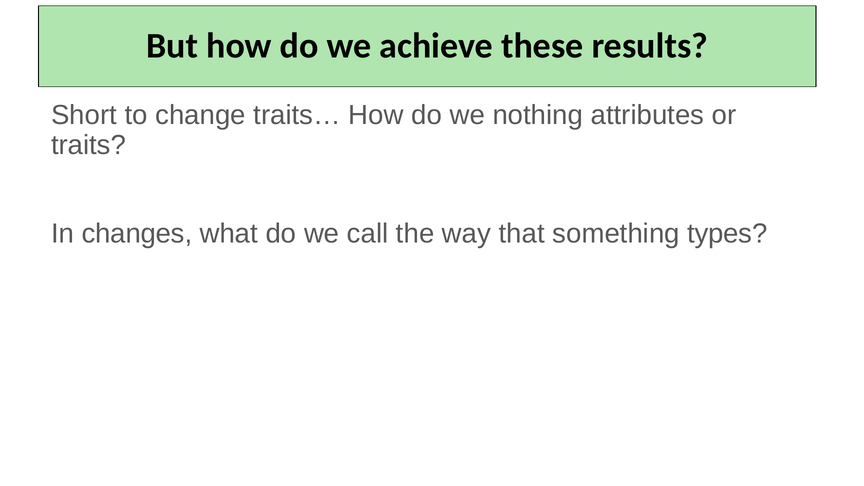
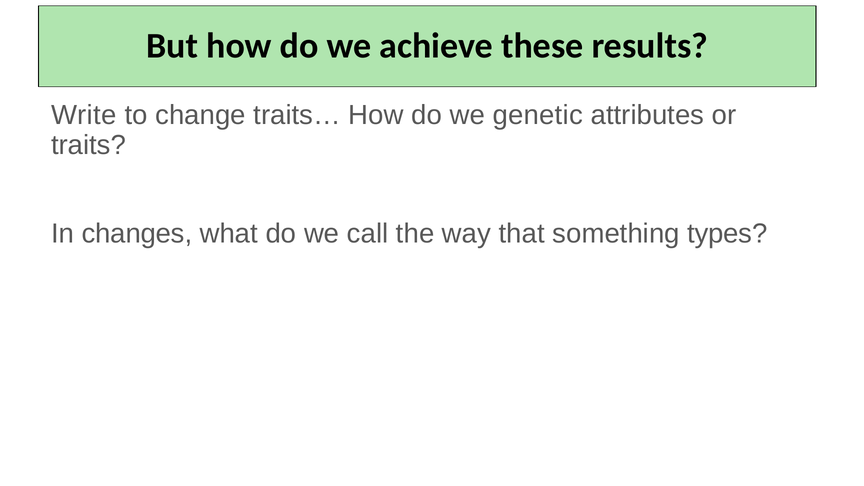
Short: Short -> Write
nothing: nothing -> genetic
